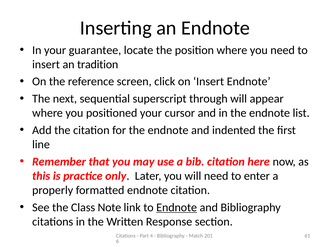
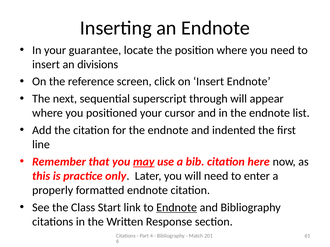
tradition: tradition -> divisions
may underline: none -> present
Note: Note -> Start
